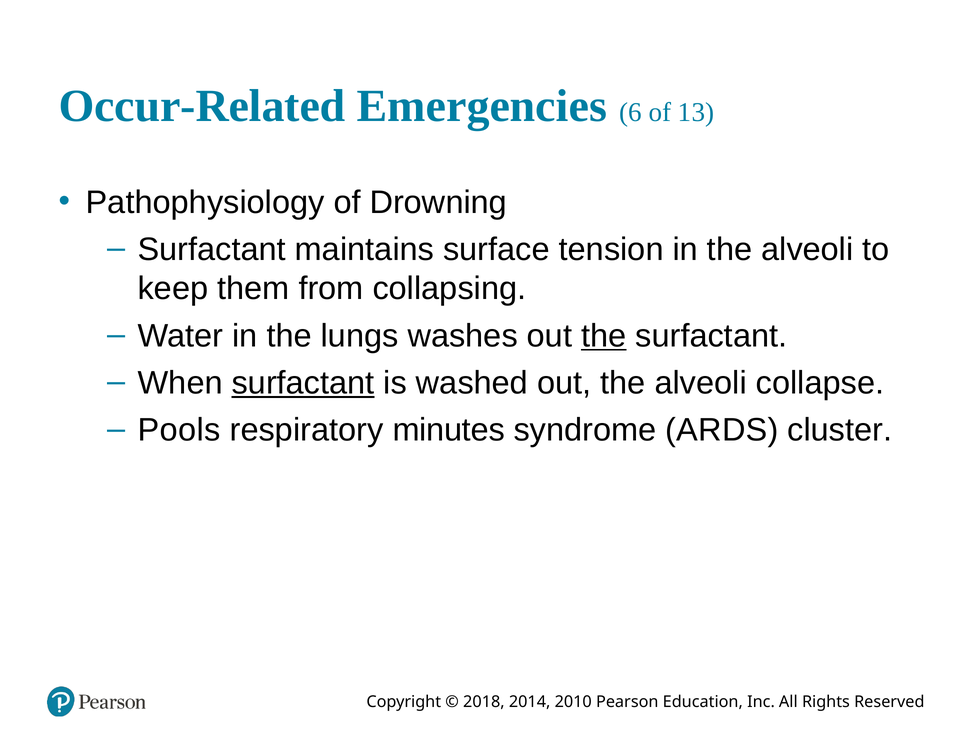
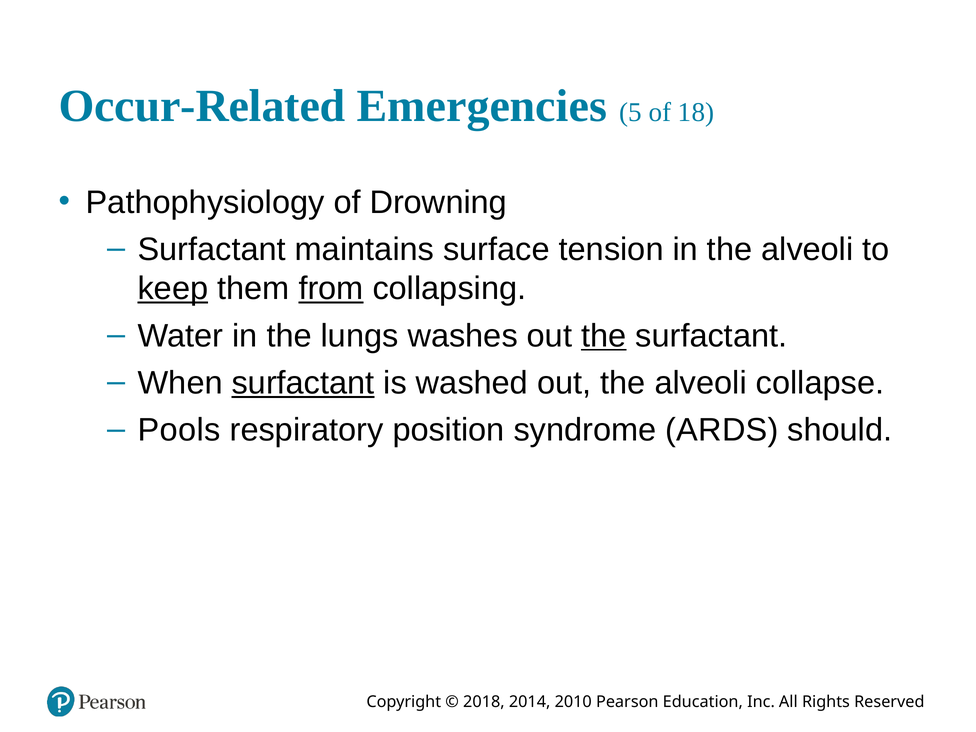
6: 6 -> 5
13: 13 -> 18
keep underline: none -> present
from underline: none -> present
minutes: minutes -> position
cluster: cluster -> should
